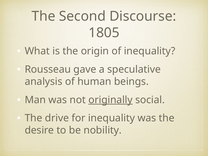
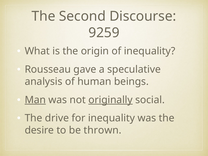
1805: 1805 -> 9259
Man underline: none -> present
nobility: nobility -> thrown
